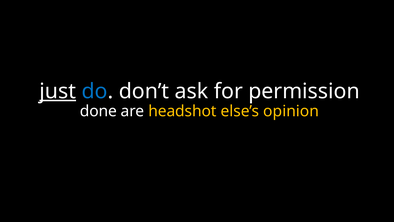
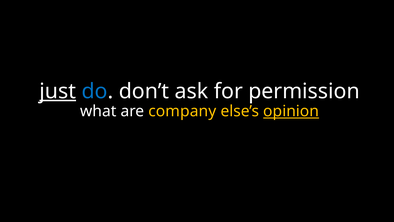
done: done -> what
headshot: headshot -> company
opinion underline: none -> present
